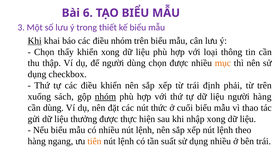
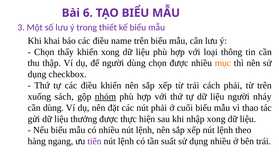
Khi at (35, 41) underline: present -> none
điều nhóm: nhóm -> name
định: định -> cách
người hàng: hàng -> nháy
nút thức: thức -> phải
tiên colour: orange -> purple
